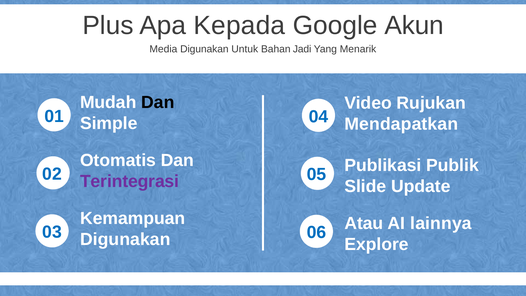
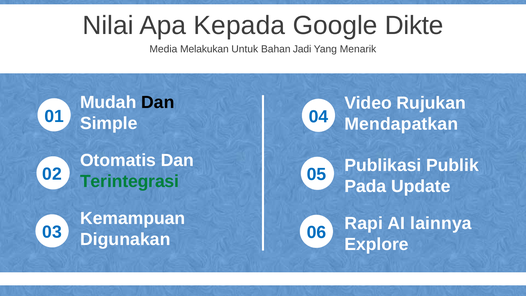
Plus: Plus -> Nilai
Akun: Akun -> Dikte
Media Digunakan: Digunakan -> Melakukan
Terintegrasi colour: purple -> green
Slide: Slide -> Pada
Atau: Atau -> Rapi
